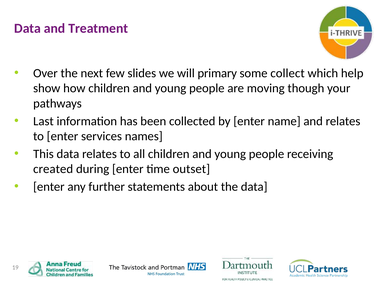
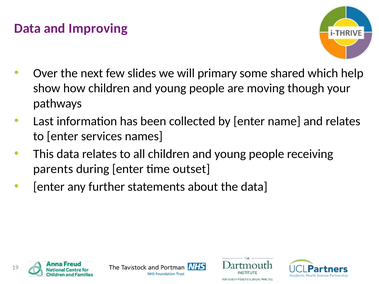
Treatment: Treatment -> Improving
collect: collect -> shared
created: created -> parents
